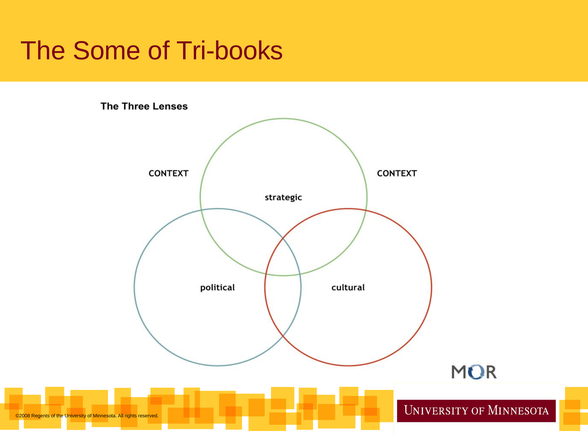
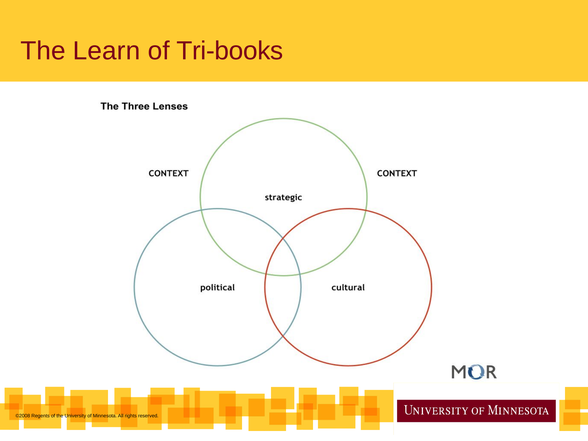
Some: Some -> Learn
